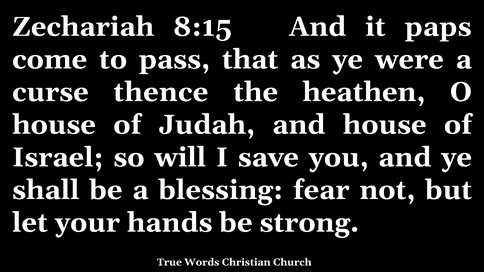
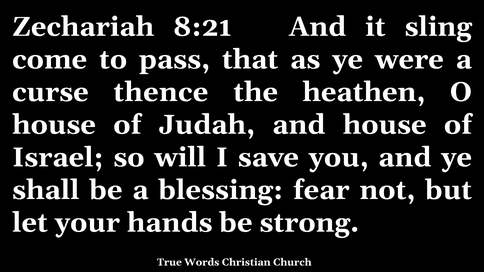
8:15: 8:15 -> 8:21
paps: paps -> sling
